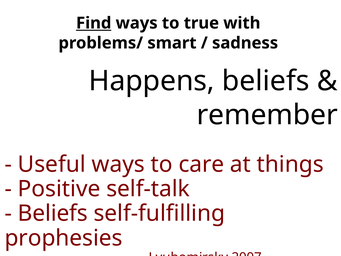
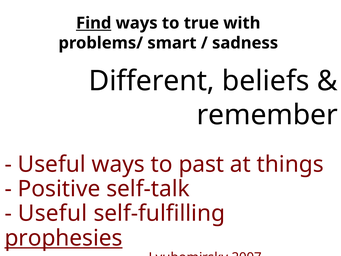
Happens: Happens -> Different
care: care -> past
Beliefs at (53, 213): Beliefs -> Useful
prophesies underline: none -> present
